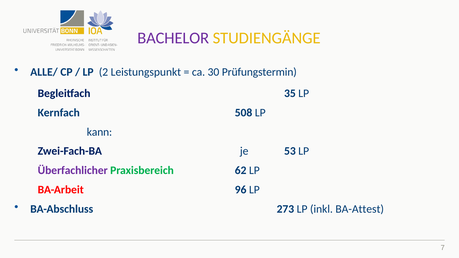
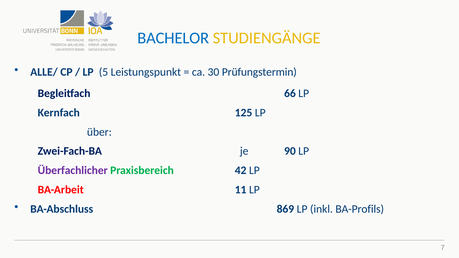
BACHELOR colour: purple -> blue
2: 2 -> 5
35: 35 -> 66
508: 508 -> 125
kann: kann -> über
53: 53 -> 90
62: 62 -> 42
96: 96 -> 11
273: 273 -> 869
BA-Attest: BA-Attest -> BA-Profils
